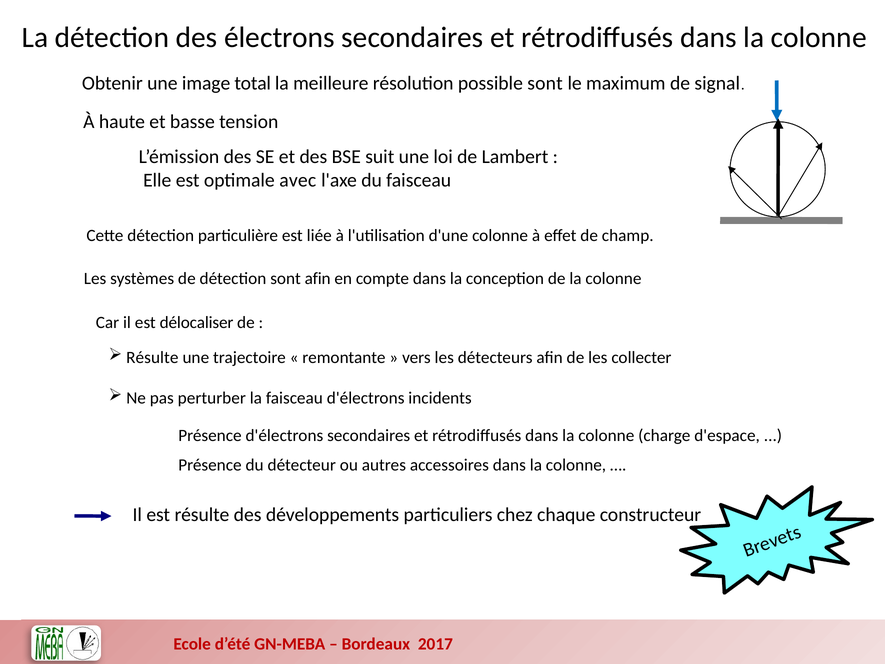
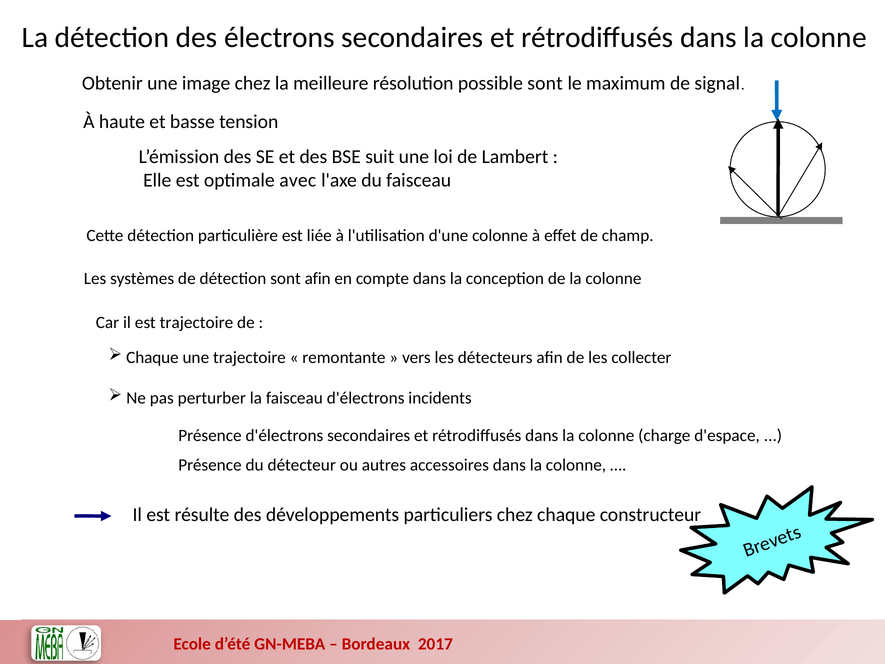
image total: total -> chez
est délocaliser: délocaliser -> trajectoire
Résulte at (152, 357): Résulte -> Chaque
